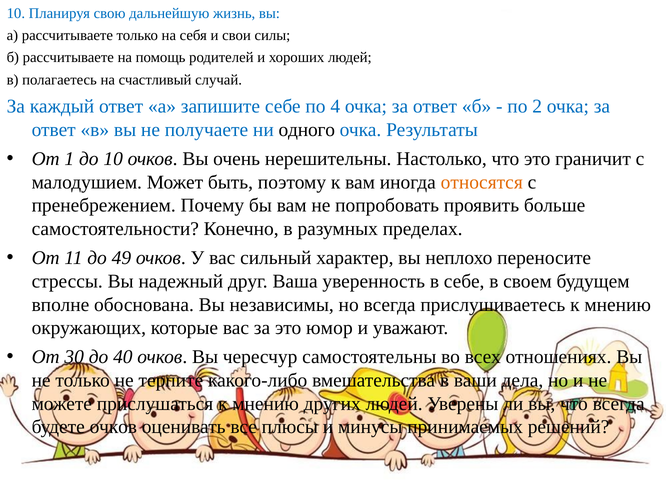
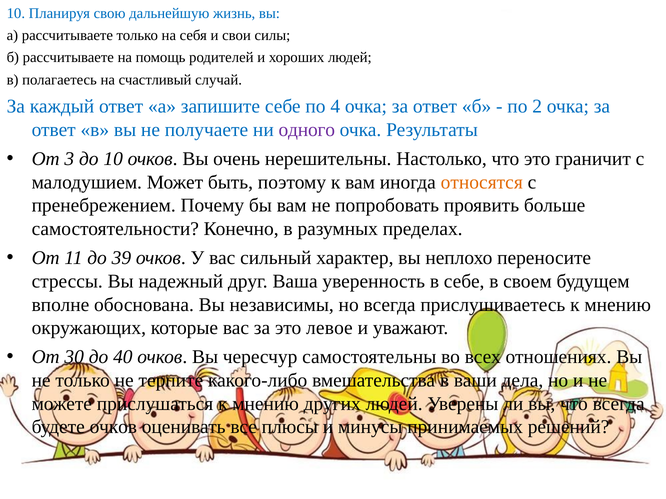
одного colour: black -> purple
1: 1 -> 3
49: 49 -> 39
юмор: юмор -> левое
